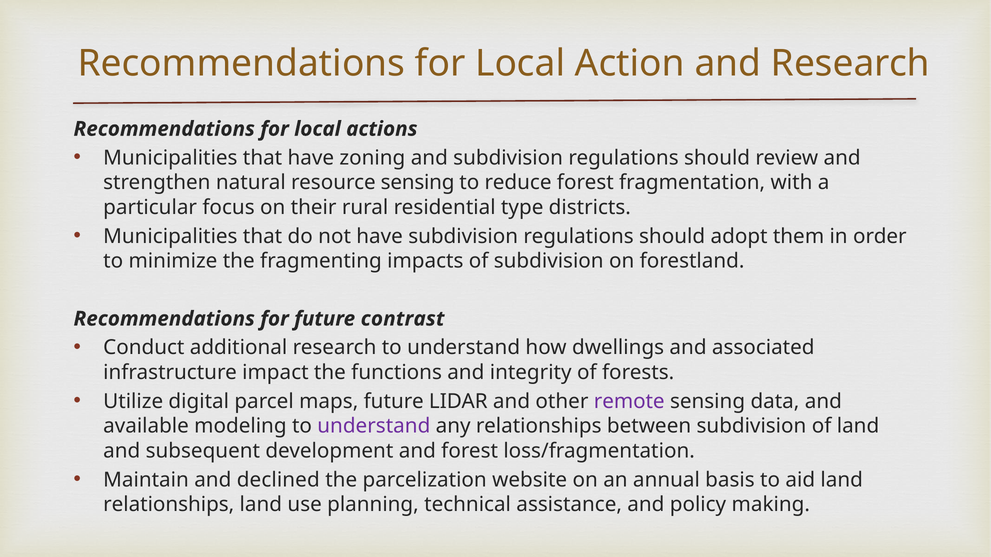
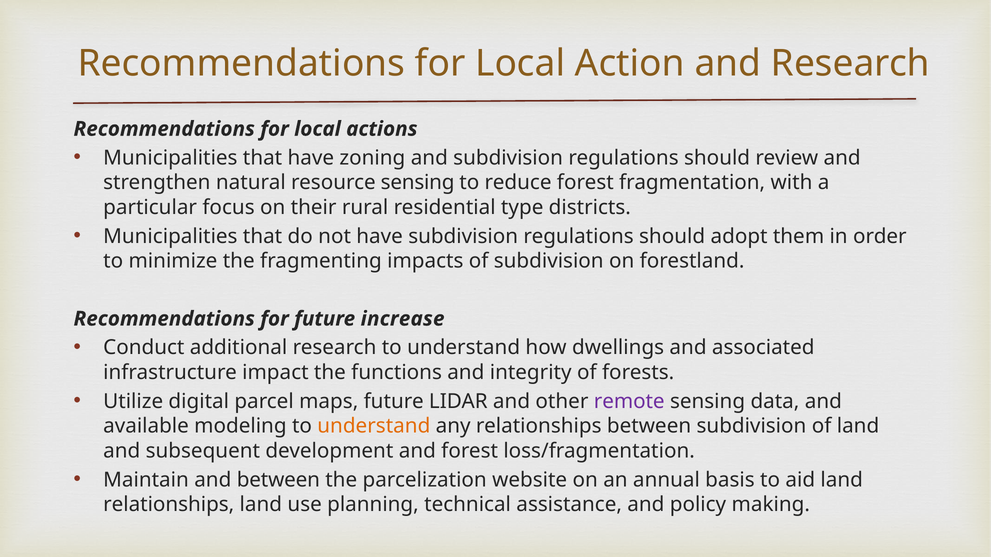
contrast: contrast -> increase
understand at (374, 426) colour: purple -> orange
and declined: declined -> between
